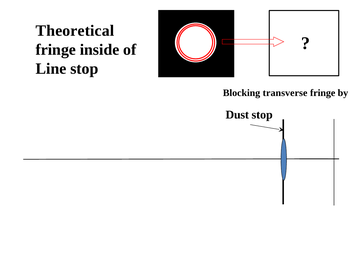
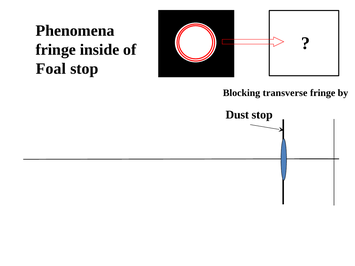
Theoretical: Theoretical -> Phenomena
Line: Line -> Foal
